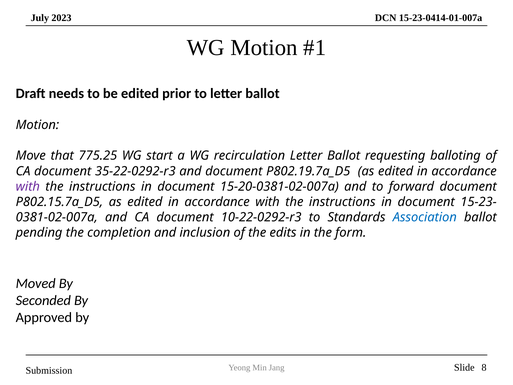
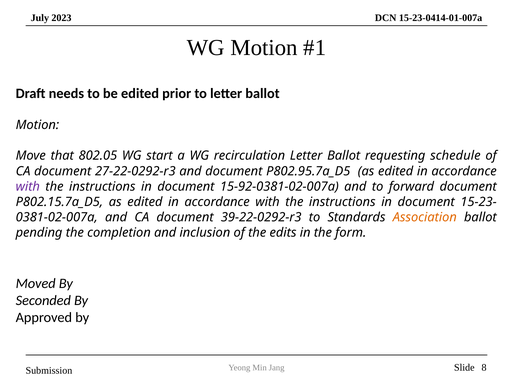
775.25: 775.25 -> 802.05
balloting: balloting -> schedule
35-22-0292-r3: 35-22-0292-r3 -> 27-22-0292-r3
P802.19.7a_D5: P802.19.7a_D5 -> P802.95.7a_D5
15-20-0381-02-007a: 15-20-0381-02-007a -> 15-92-0381-02-007a
10-22-0292-r3: 10-22-0292-r3 -> 39-22-0292-r3
Association colour: blue -> orange
